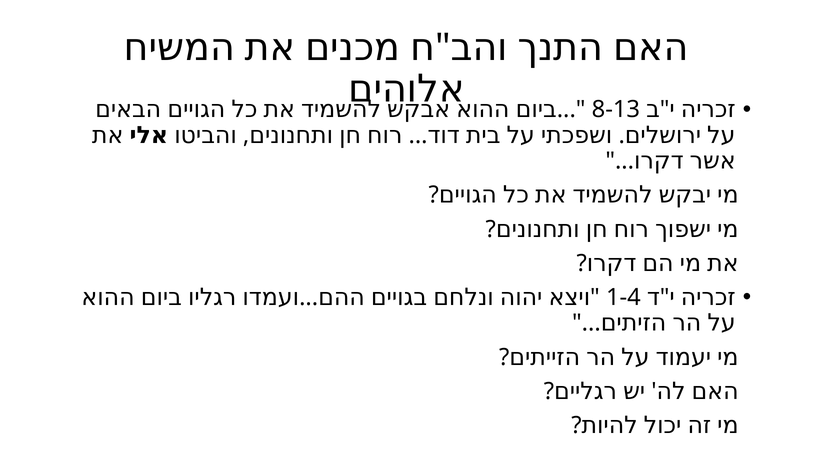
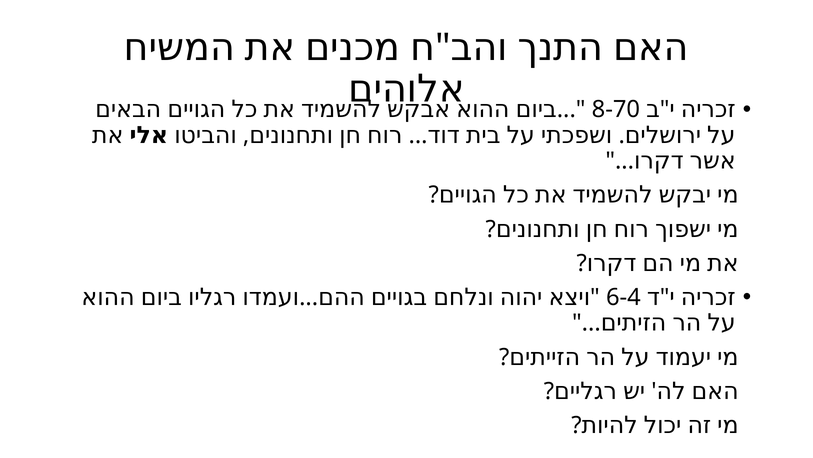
8-13: 8-13 -> 8-70
1-4: 1-4 -> 6-4
